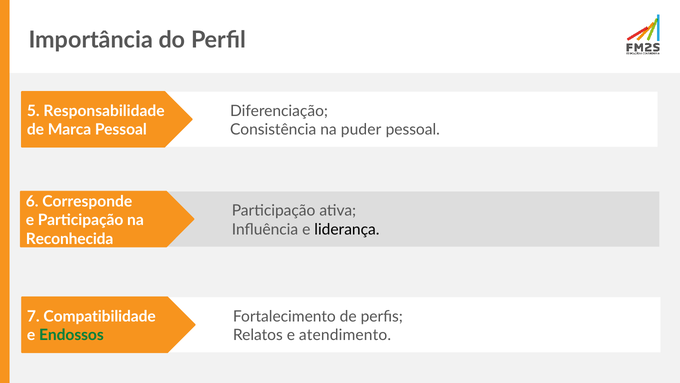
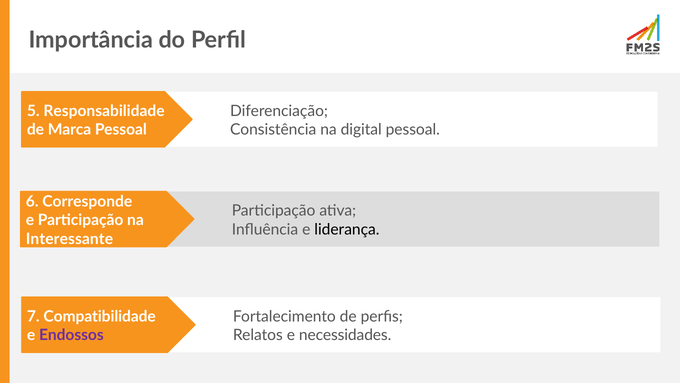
puder: puder -> digital
Reconhecida: Reconhecida -> Interessante
atendimento: atendimento -> necessidades
Endossos colour: green -> purple
